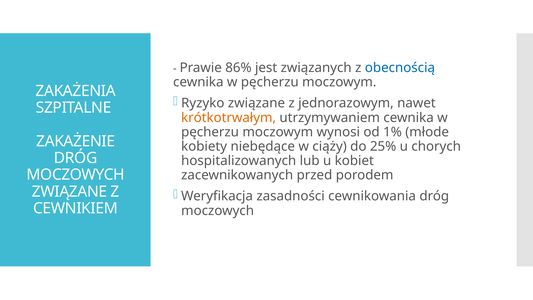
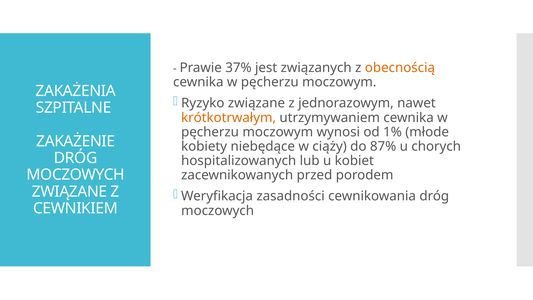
86%: 86% -> 37%
obecnością colour: blue -> orange
25%: 25% -> 87%
